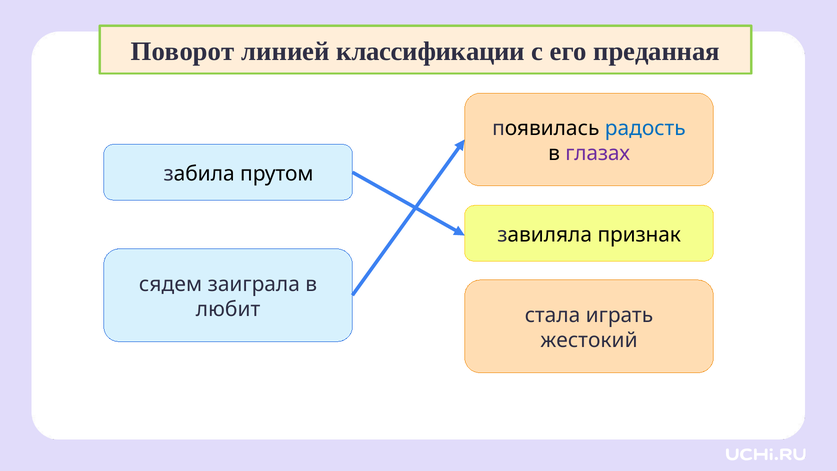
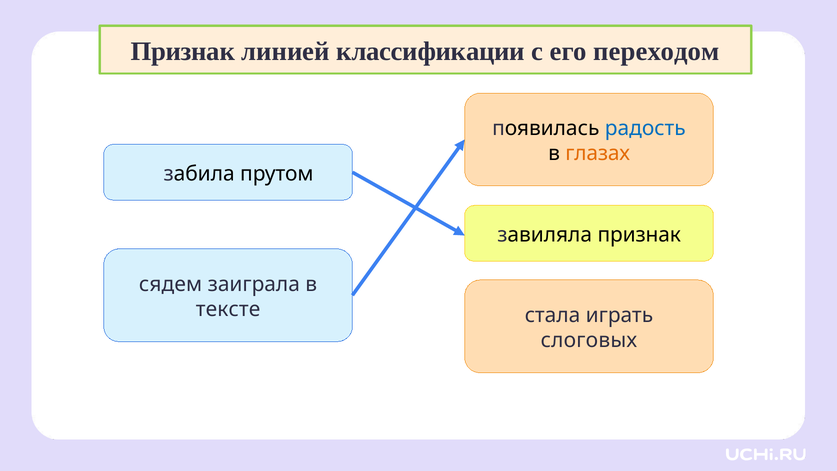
Поворот at (183, 52): Поворот -> Признак
преданная: преданная -> переходом
глазах colour: purple -> orange
любит: любит -> тексте
жестокий: жестокий -> слоговых
